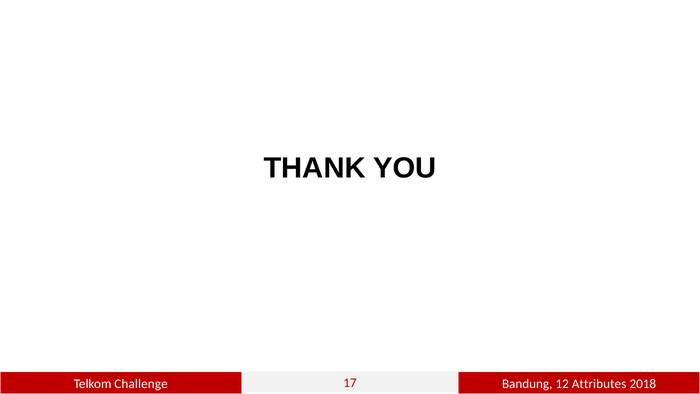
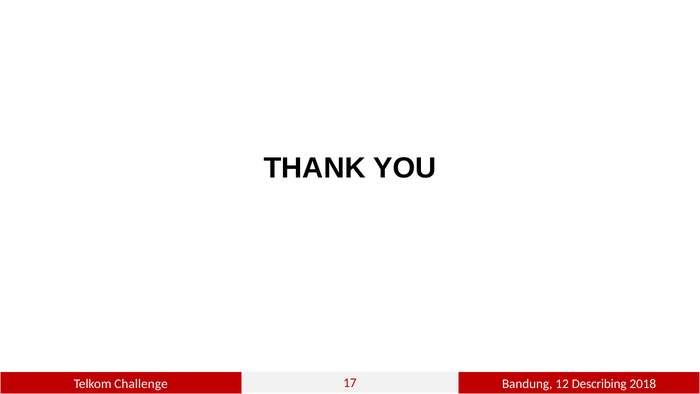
Attributes: Attributes -> Describing
